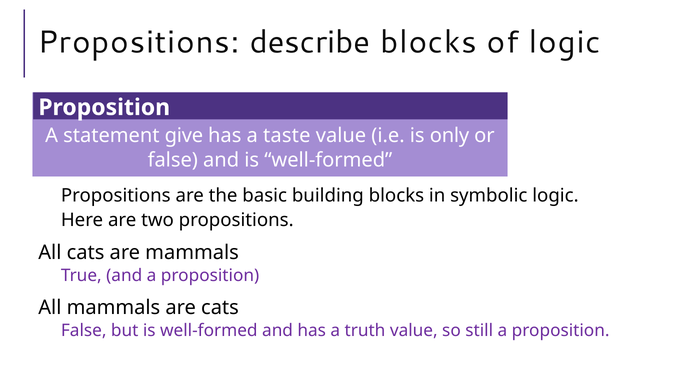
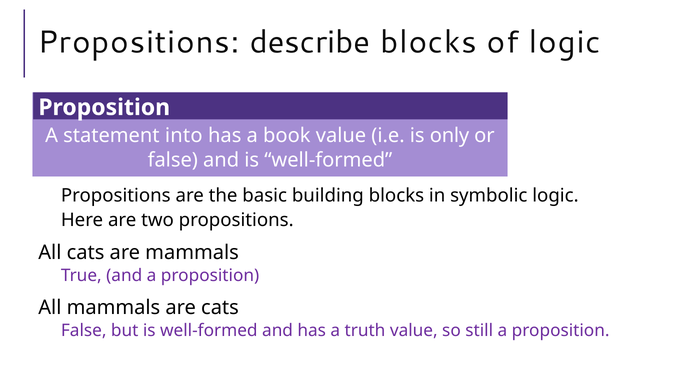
give: give -> into
taste: taste -> book
